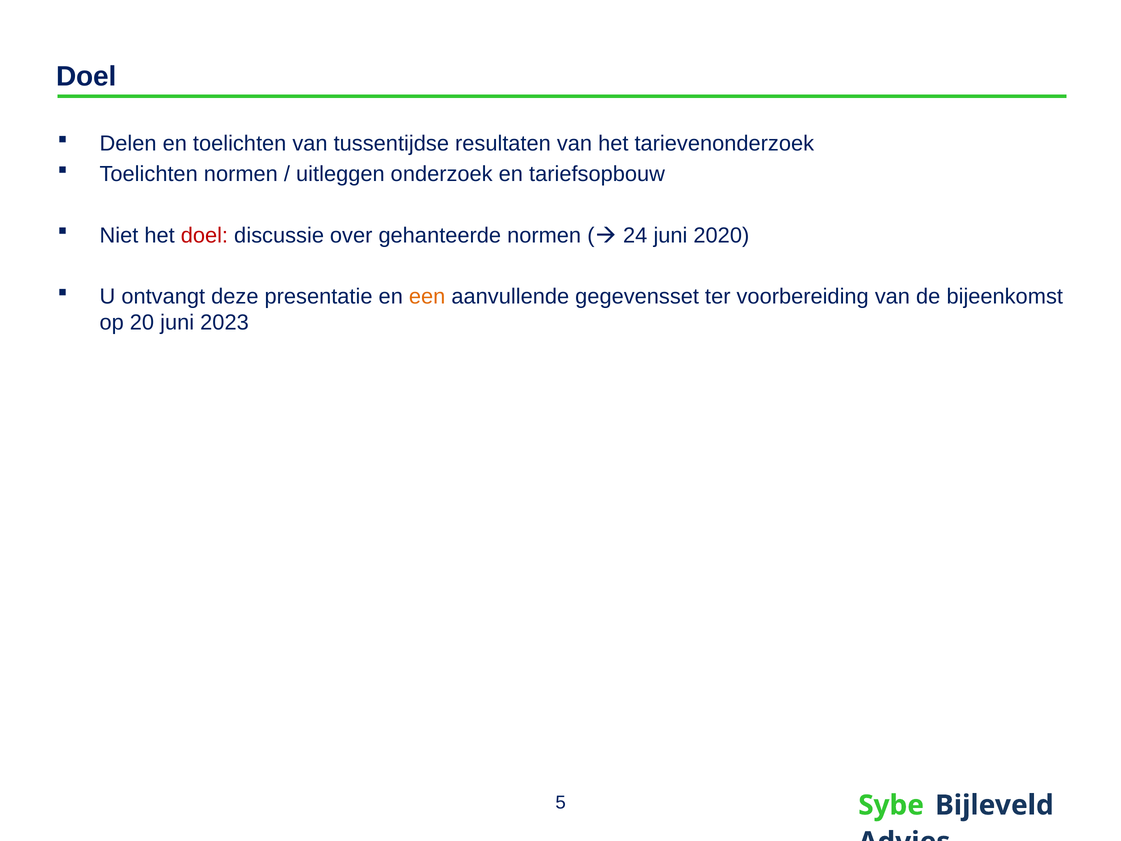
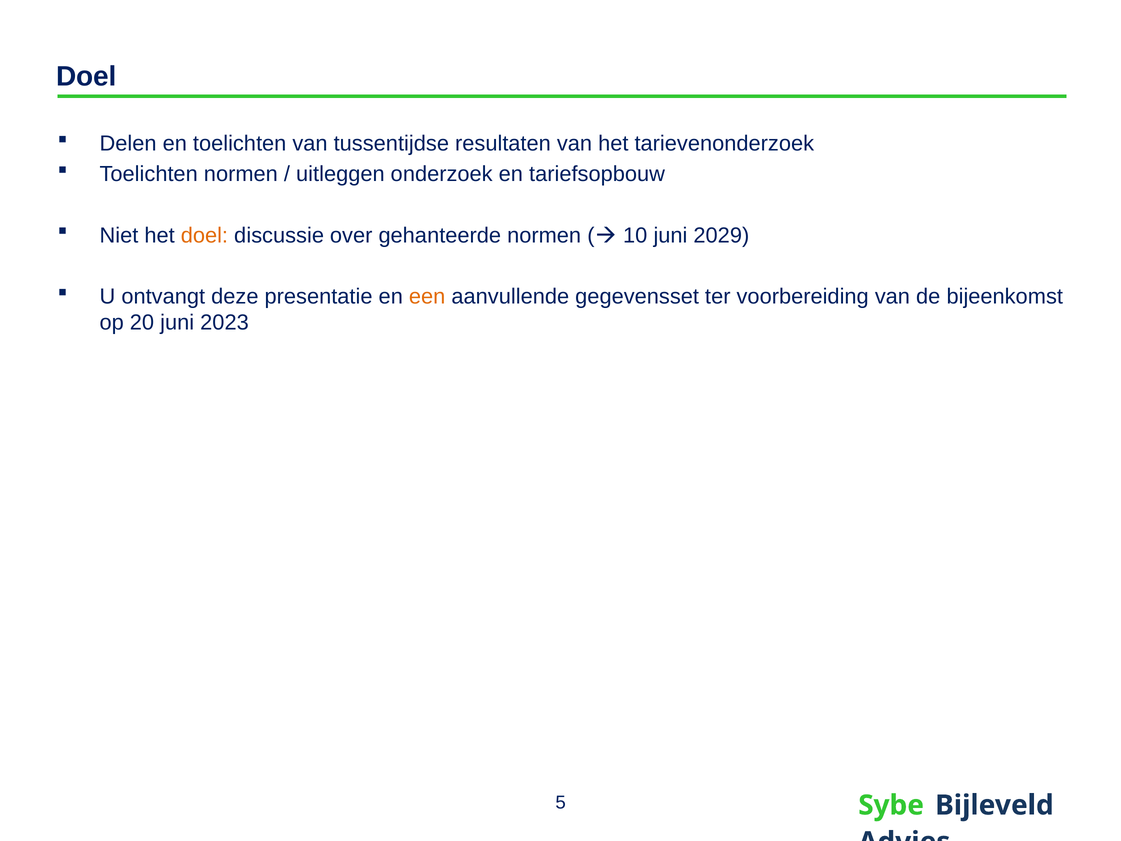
doel at (204, 235) colour: red -> orange
24: 24 -> 10
2020: 2020 -> 2029
